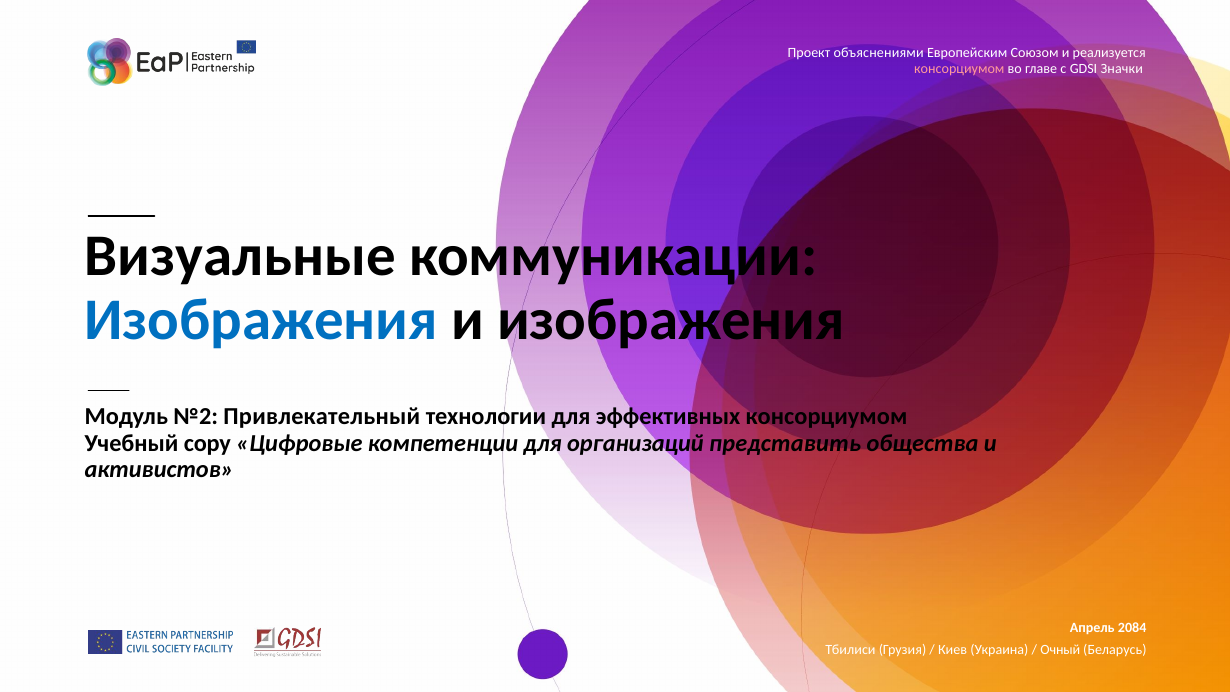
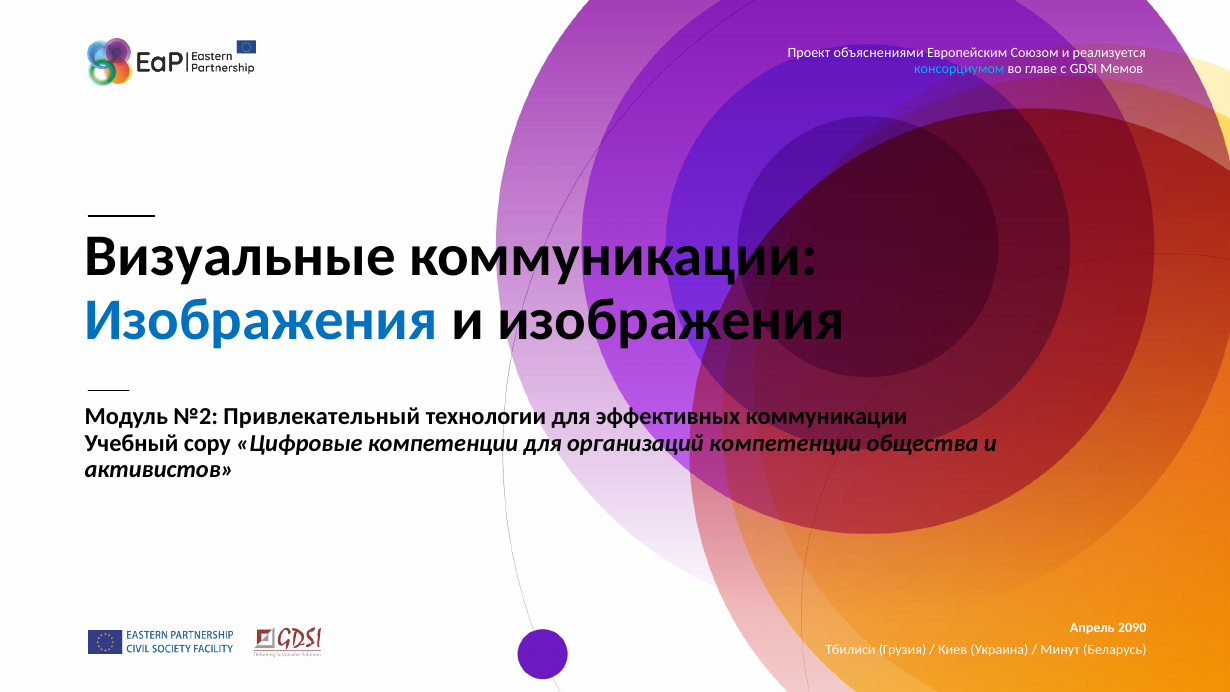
консорциумом at (959, 69) colour: pink -> light blue
Значки: Значки -> Мемов
эффективных консорциумом: консорциумом -> коммуникации
организаций представить: представить -> компетенции
2084: 2084 -> 2090
Очный: Очный -> Минут
